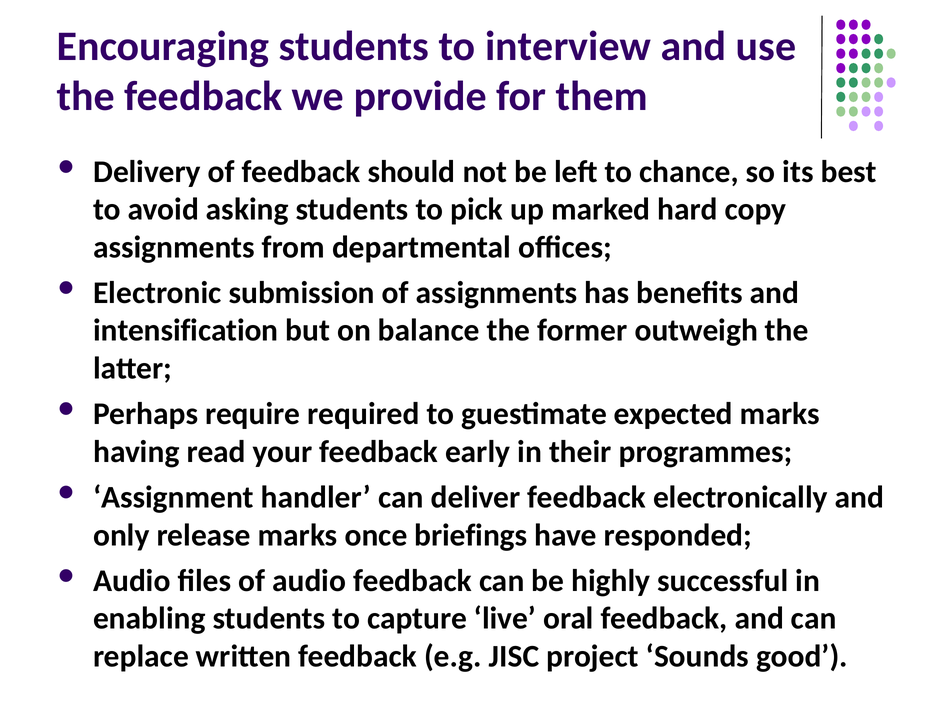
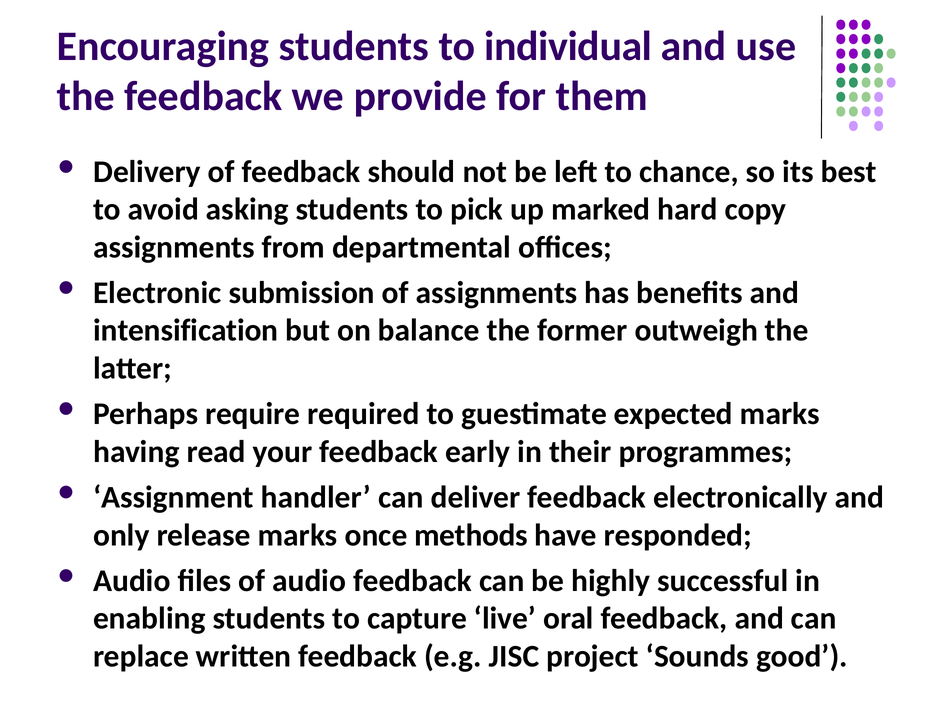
interview: interview -> individual
briefings: briefings -> methods
